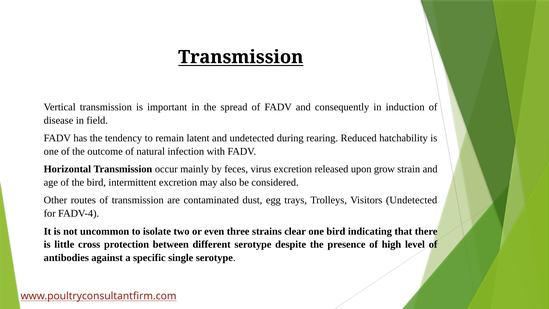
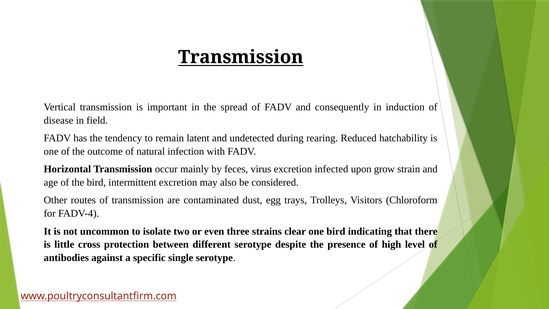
released: released -> infected
Visitors Undetected: Undetected -> Chloroform
